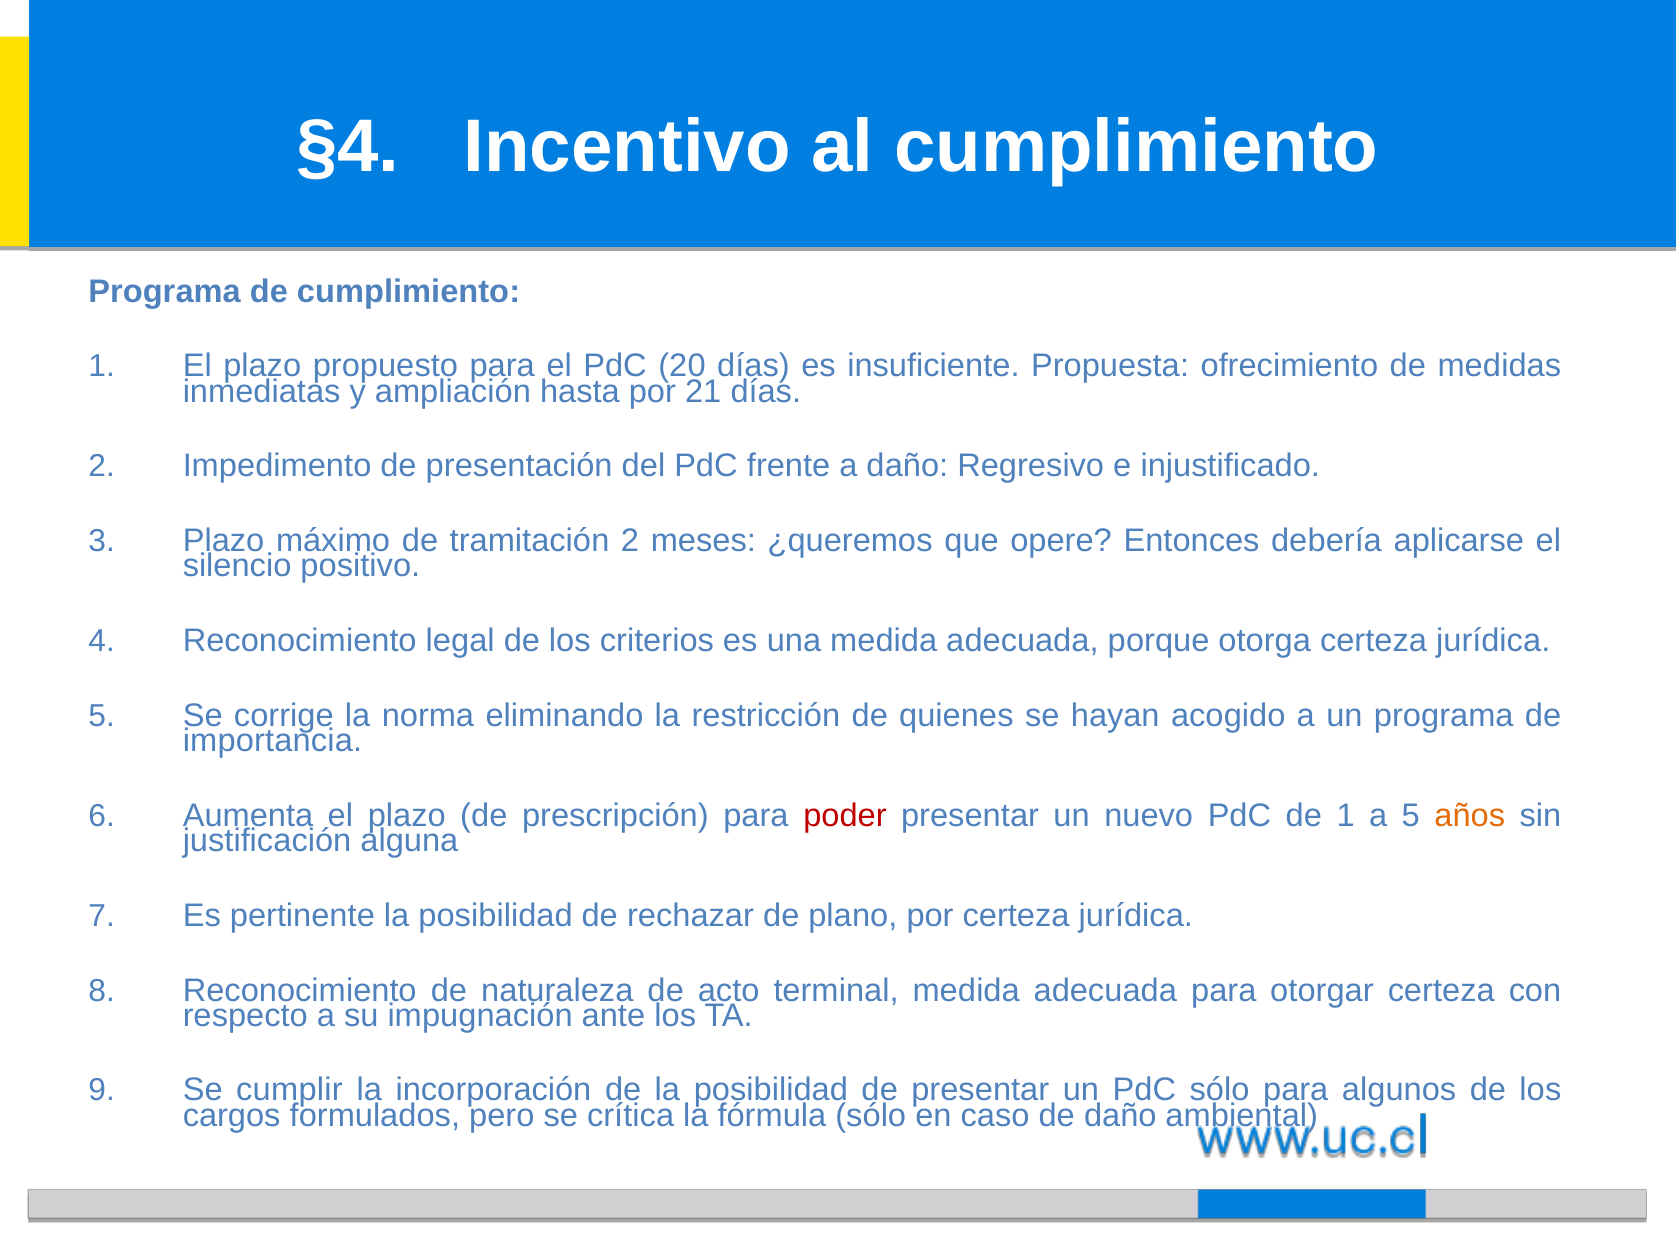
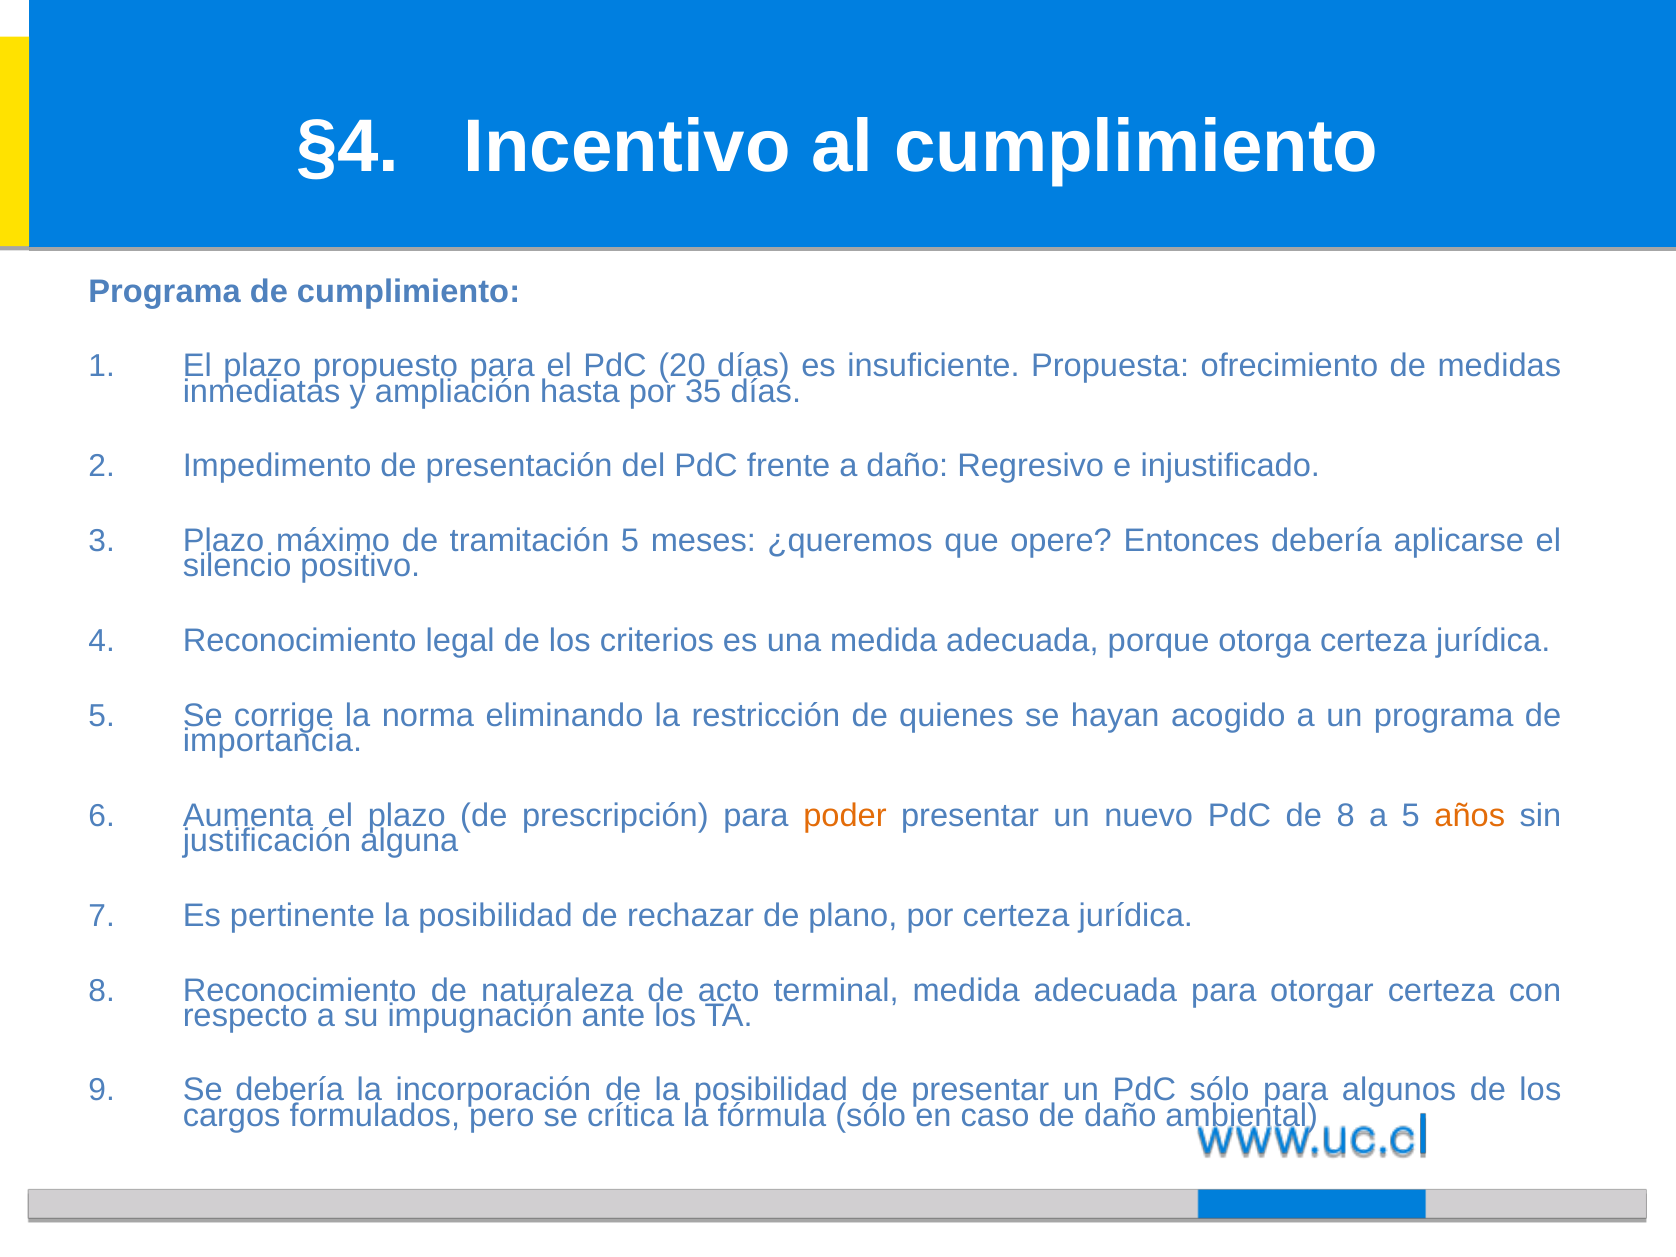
21: 21 -> 35
tramitación 2: 2 -> 5
poder colour: red -> orange
de 1: 1 -> 8
Se cumplir: cumplir -> debería
